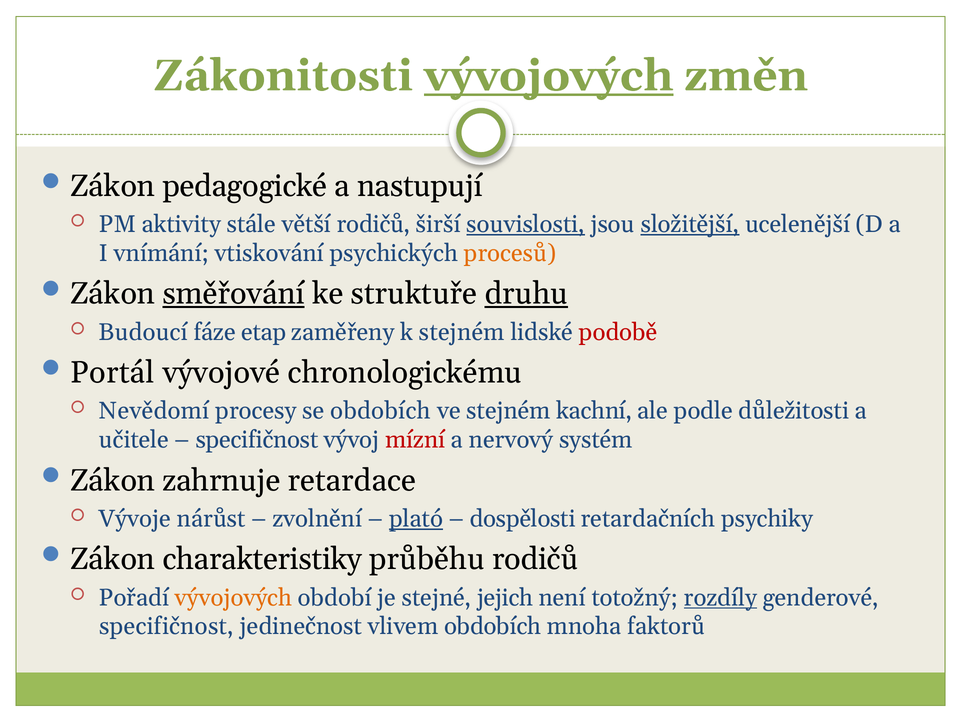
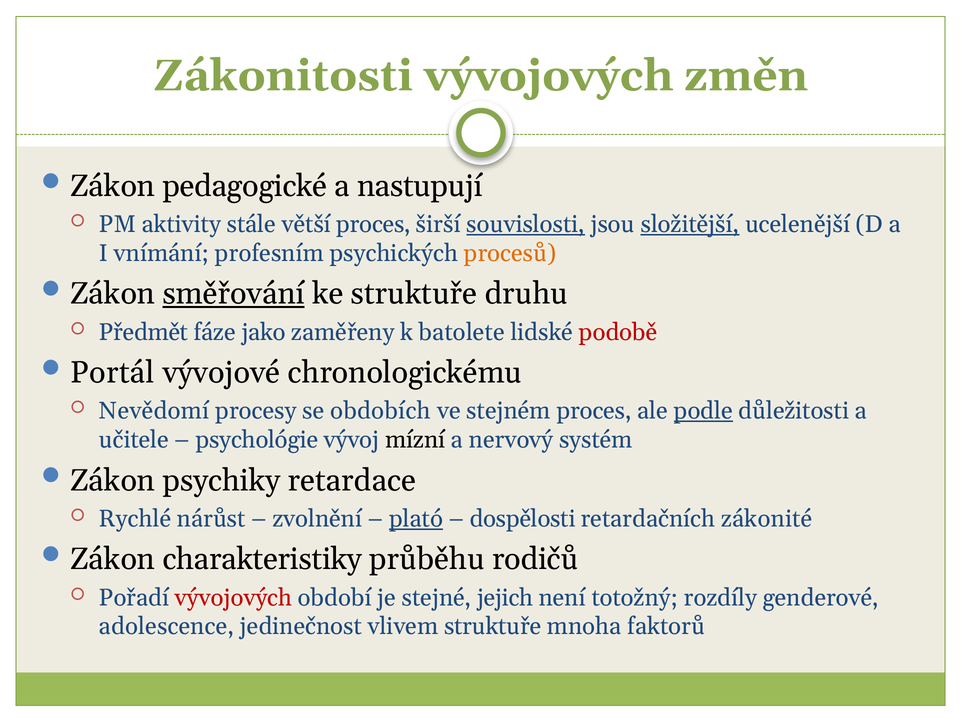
vývojových at (549, 76) underline: present -> none
větší rodičů: rodičů -> proces
vtiskování: vtiskování -> profesním
druhu underline: present -> none
Budoucí: Budoucí -> Předmět
etap: etap -> jako
k stejném: stejném -> batolete
stejném kachní: kachní -> proces
podle underline: none -> present
specifičnost at (257, 440): specifičnost -> psychológie
mízní colour: red -> black
zahrnuje: zahrnuje -> psychiky
Vývoje: Vývoje -> Rychlé
psychiky: psychiky -> zákonité
vývojových at (234, 597) colour: orange -> red
rozdíly underline: present -> none
specifičnost at (166, 626): specifičnost -> adolescence
vlivem obdobích: obdobích -> struktuře
